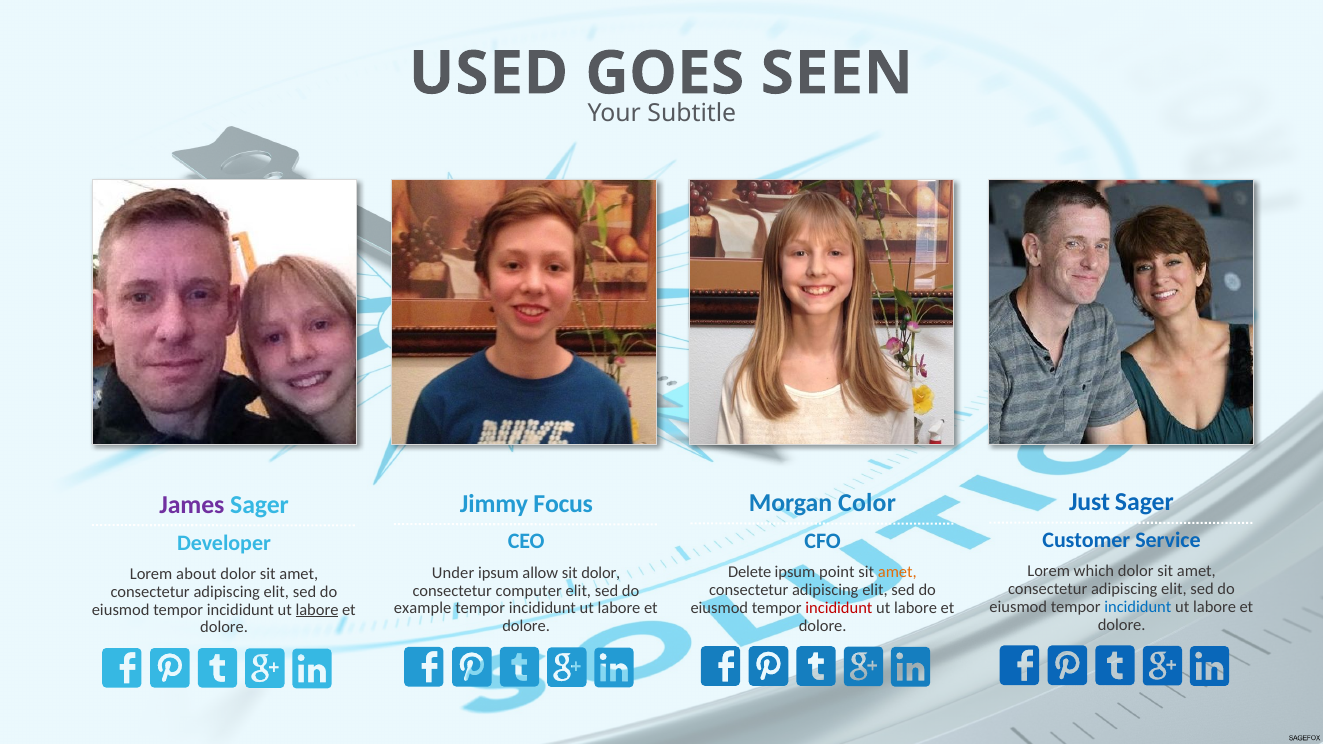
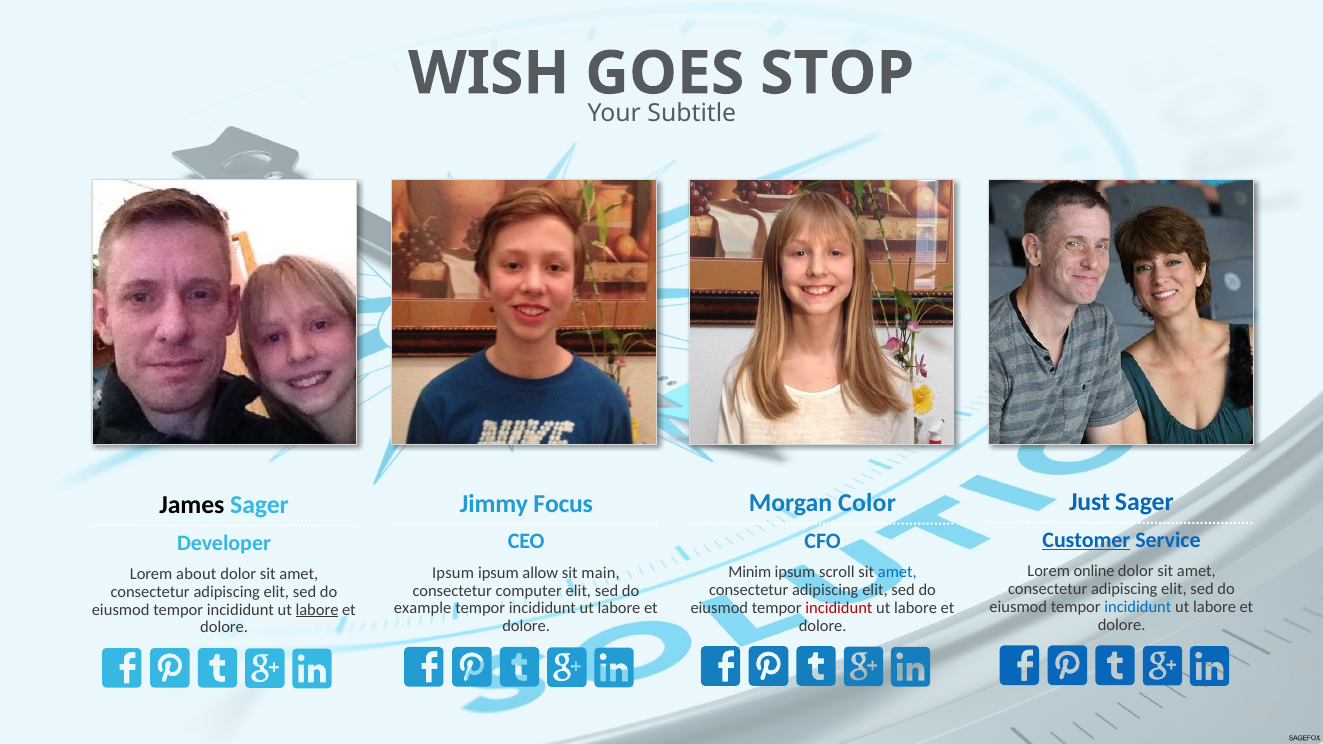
USED: USED -> WISH
SEEN: SEEN -> STOP
James colour: purple -> black
Customer underline: none -> present
which: which -> online
Delete: Delete -> Minim
point: point -> scroll
amet at (897, 572) colour: orange -> blue
Under at (453, 573): Under -> Ipsum
sit dolor: dolor -> main
